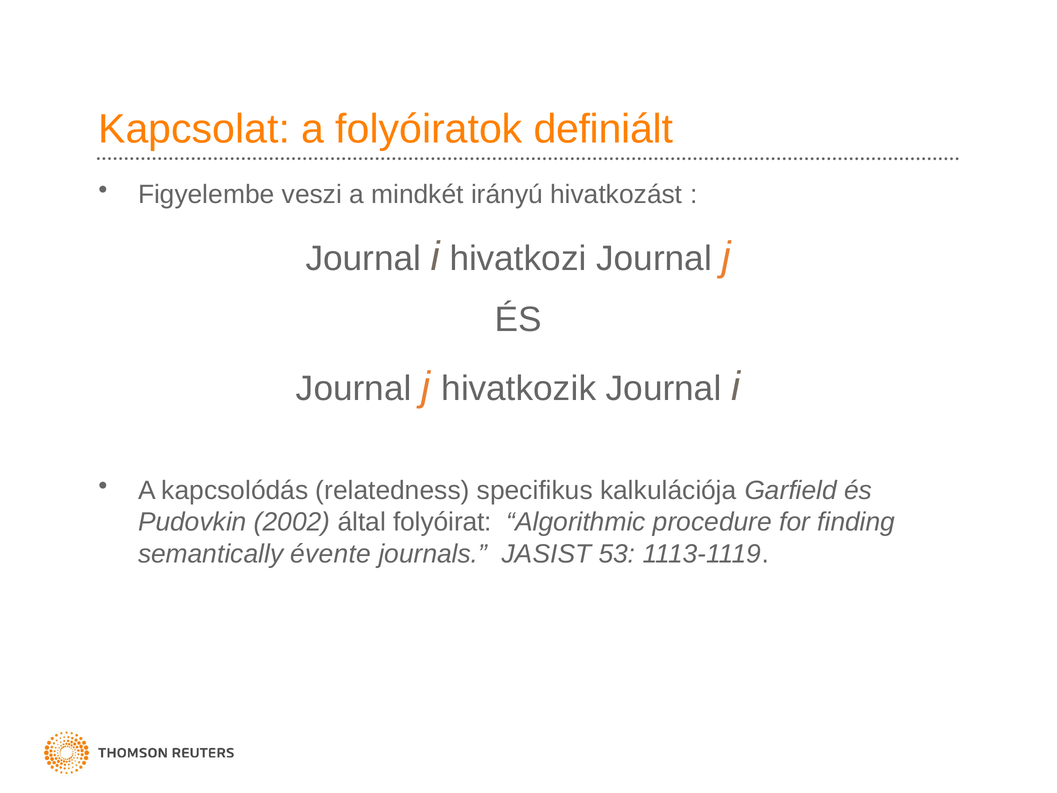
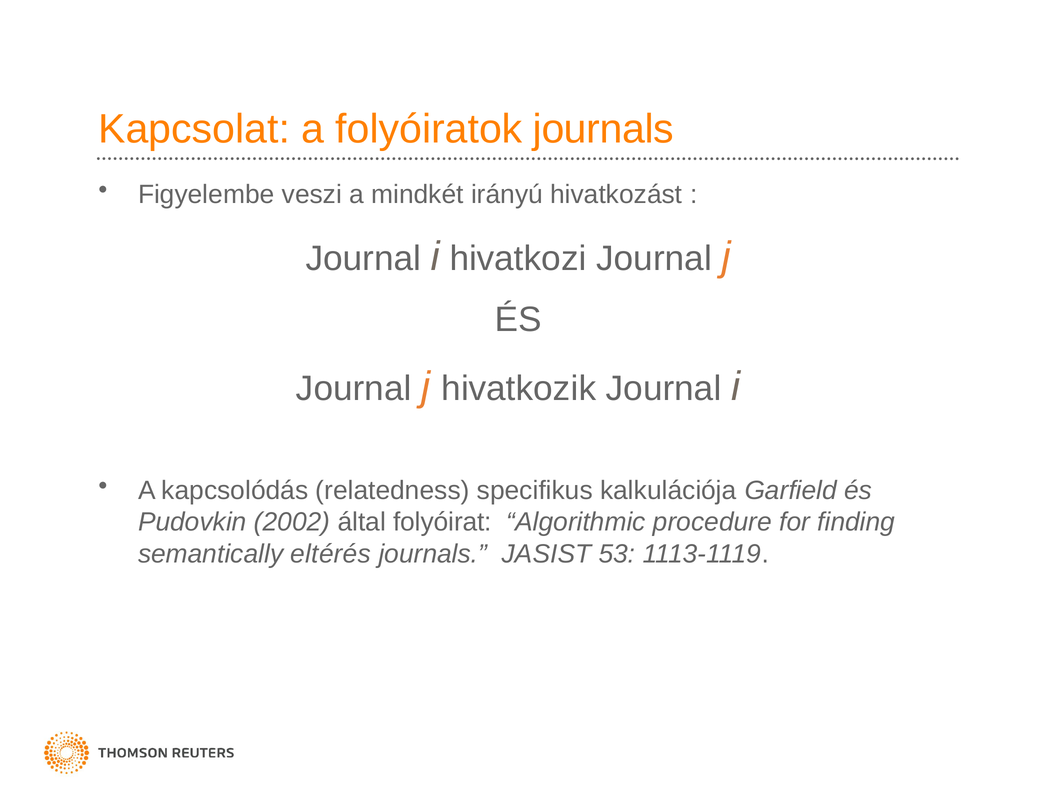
folyóiratok definiált: definiált -> journals
évente: évente -> eltérés
